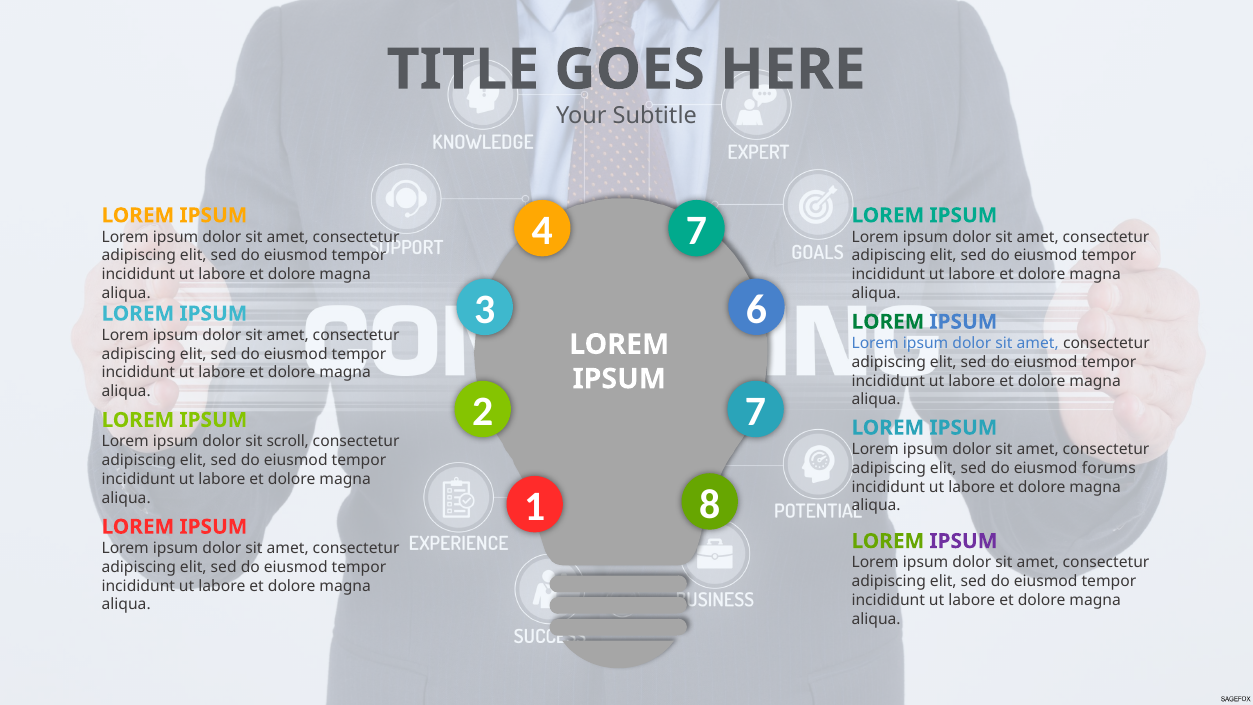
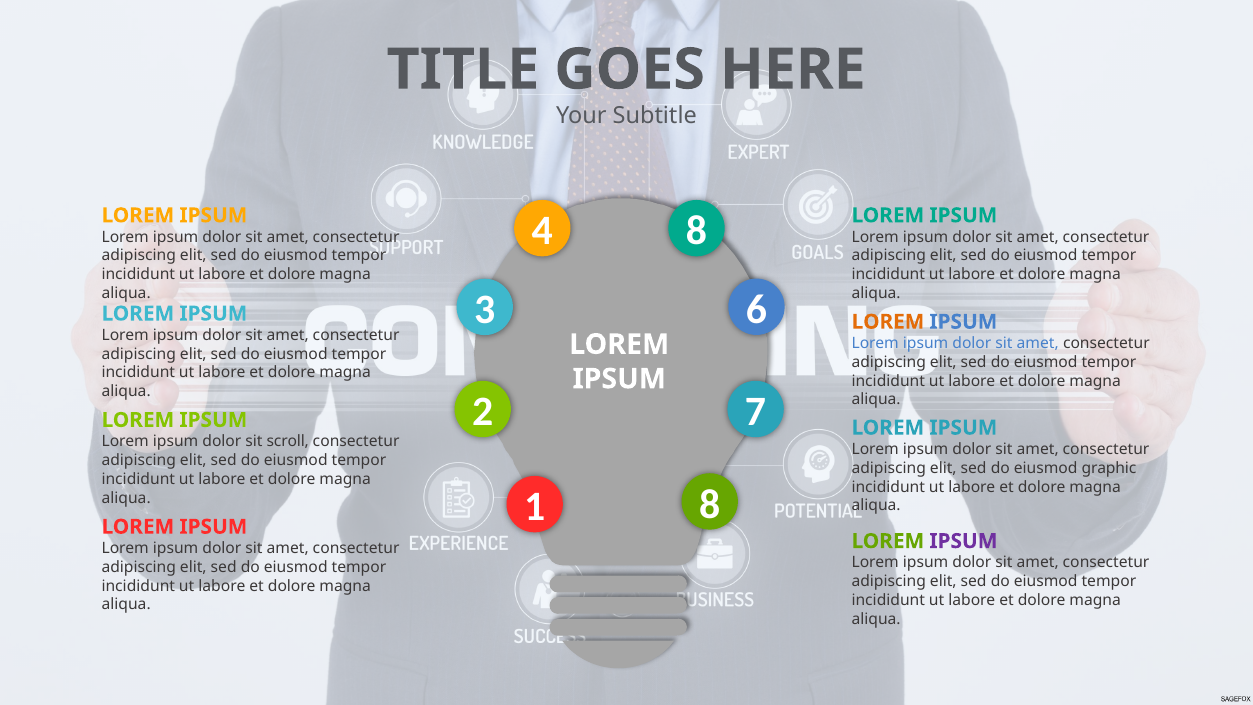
4 7: 7 -> 8
LOREM at (888, 322) colour: green -> orange
forums: forums -> graphic
